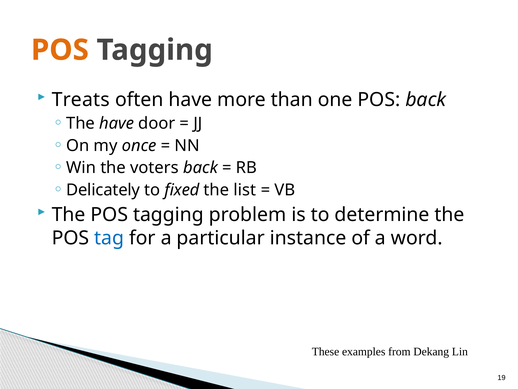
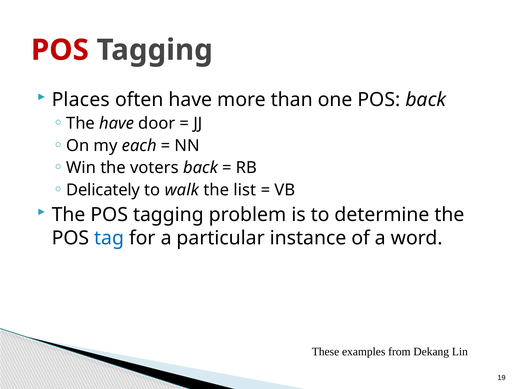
POS at (60, 50) colour: orange -> red
Treats: Treats -> Places
once: once -> each
fixed: fixed -> walk
